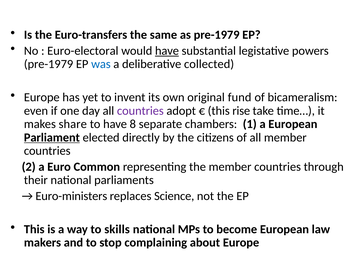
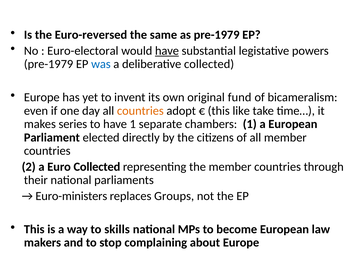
Euro-transfers: Euro-transfers -> Euro-reversed
countries at (140, 111) colour: purple -> orange
rise: rise -> like
share: share -> series
have 8: 8 -> 1
Parliament underline: present -> none
Euro Common: Common -> Collected
Science: Science -> Groups
